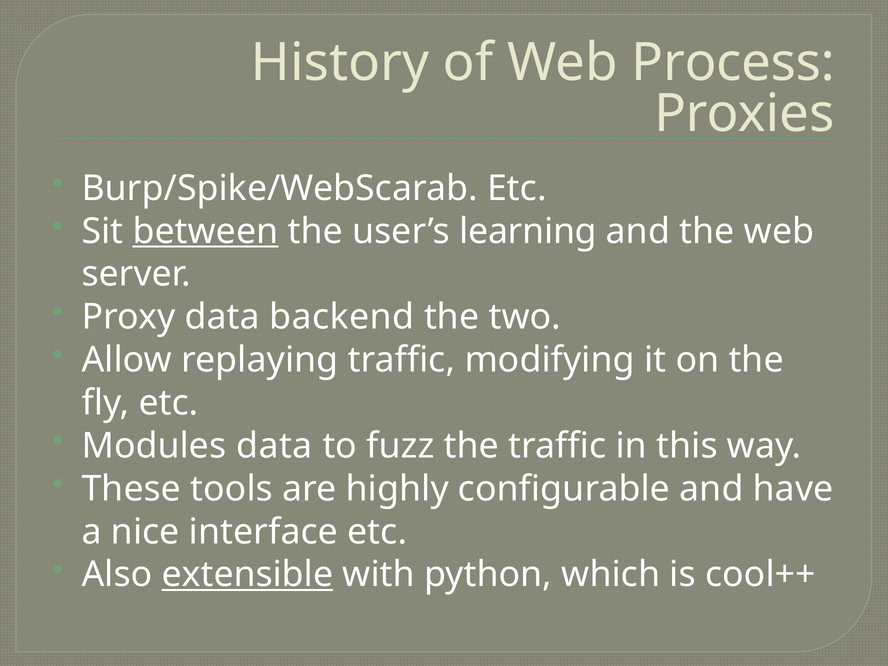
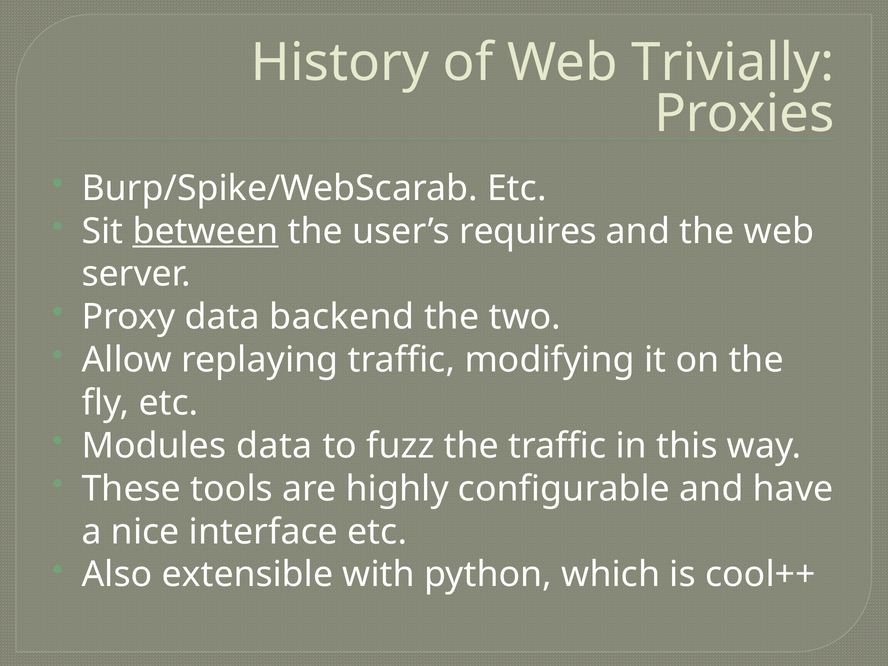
Process: Process -> Trivially
learning: learning -> requires
extensible underline: present -> none
